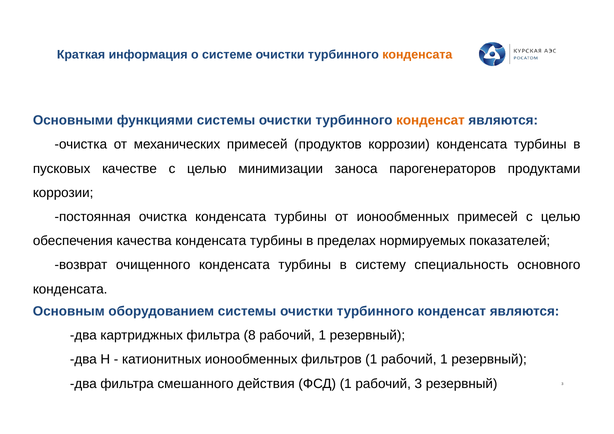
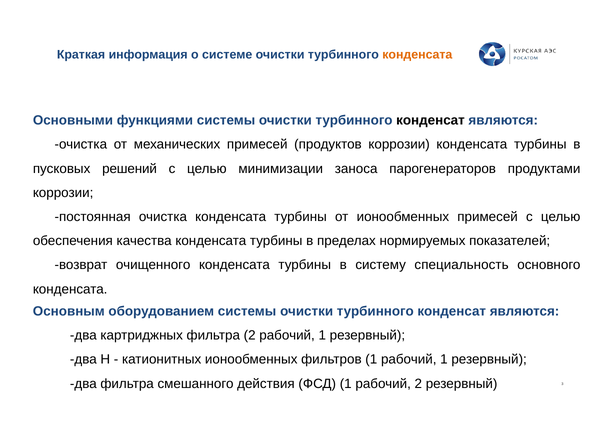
конденсат at (430, 120) colour: orange -> black
качестве: качестве -> решений
фильтра 8: 8 -> 2
рабочий 3: 3 -> 2
